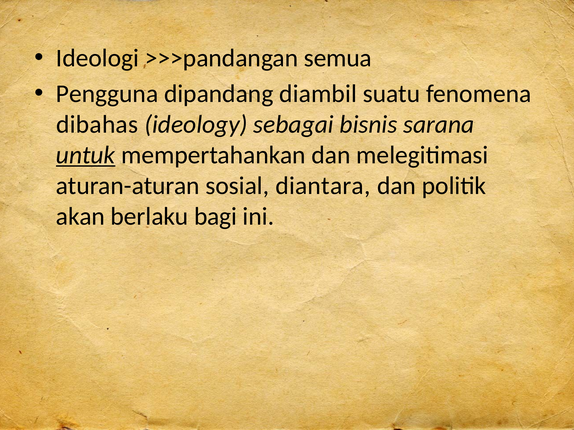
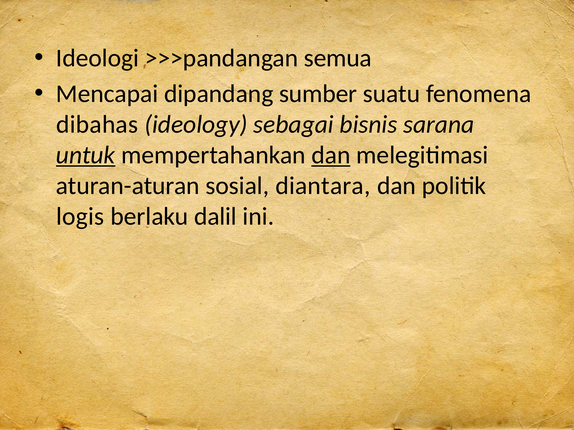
Pengguna: Pengguna -> Mencapai
diambil: diambil -> sumber
dan at (331, 155) underline: none -> present
akan: akan -> logis
bagi: bagi -> dalil
